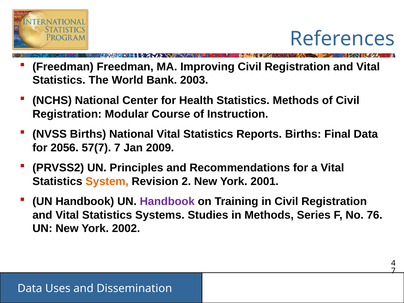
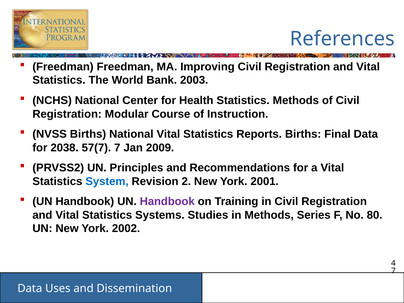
2056: 2056 -> 2038
System colour: orange -> blue
76: 76 -> 80
